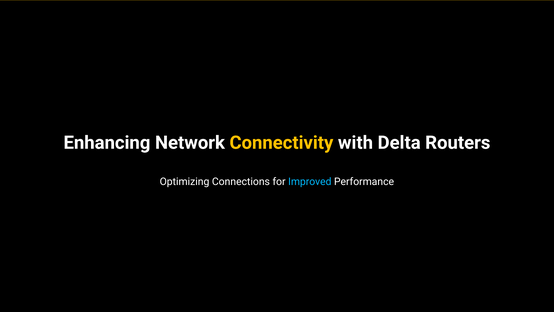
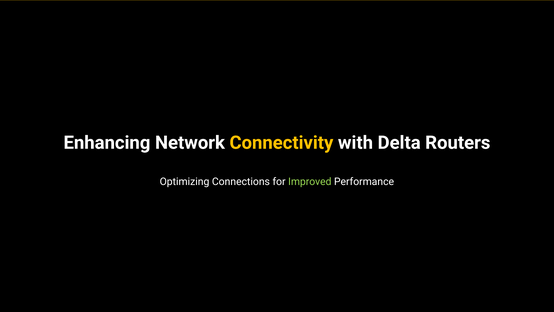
Improved colour: light blue -> light green
